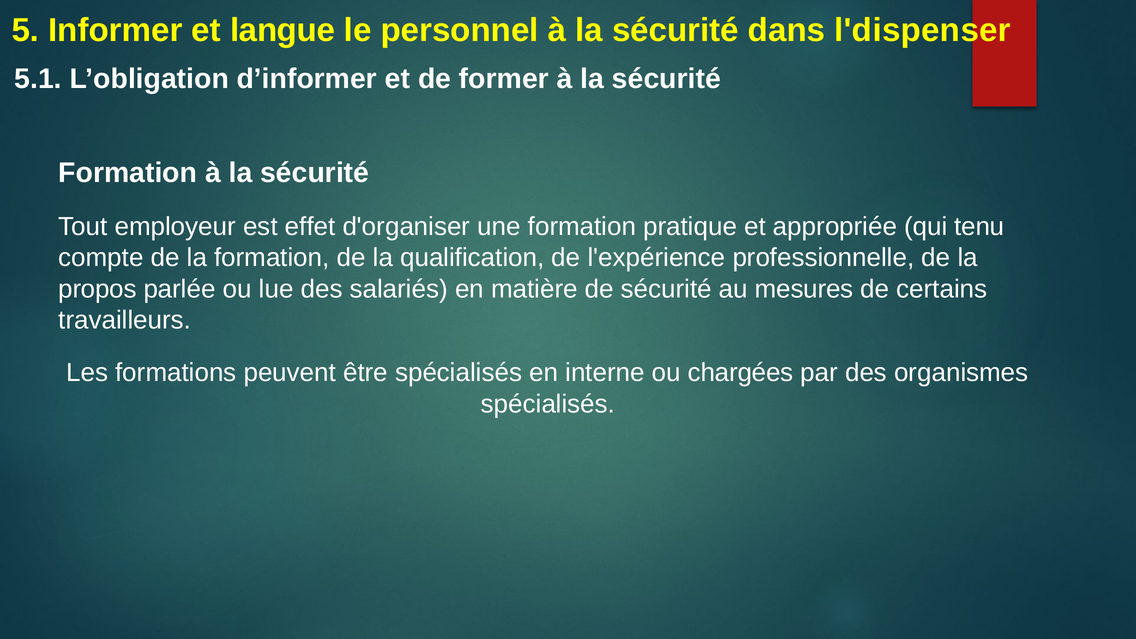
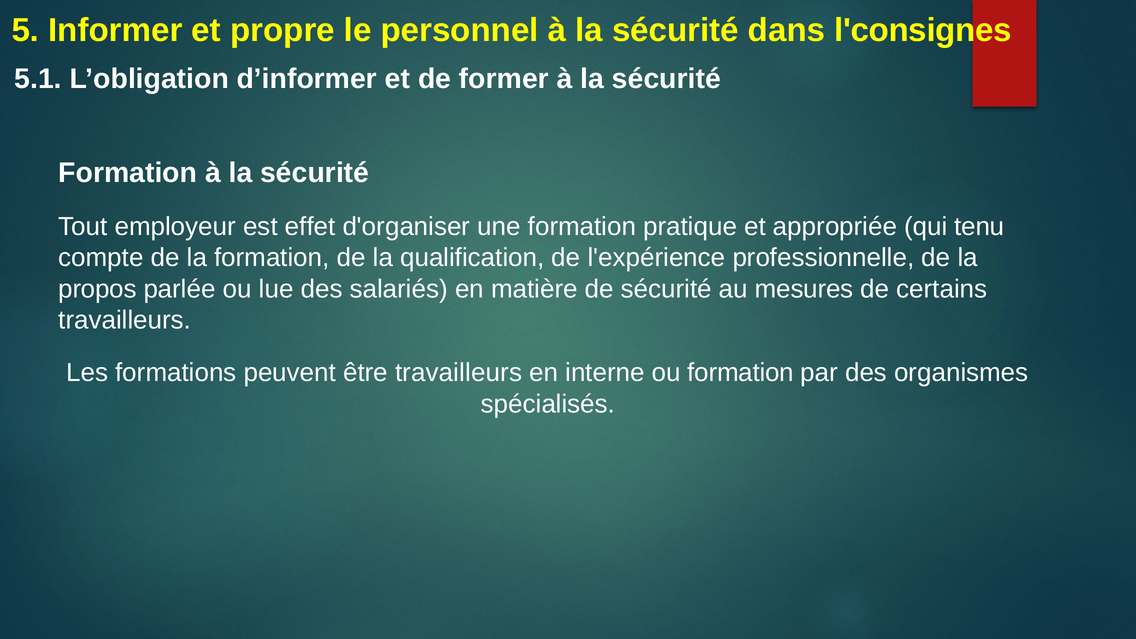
langue: langue -> propre
l'dispenser: l'dispenser -> l'consignes
être spécialisés: spécialisés -> travailleurs
ou chargées: chargées -> formation
